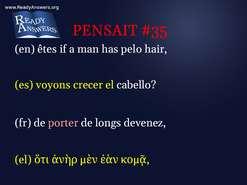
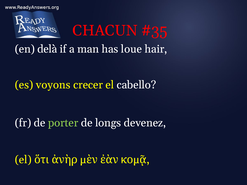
PENSAIT: PENSAIT -> CHACUN
êtes: êtes -> delà
pelo: pelo -> loue
porter colour: pink -> light green
